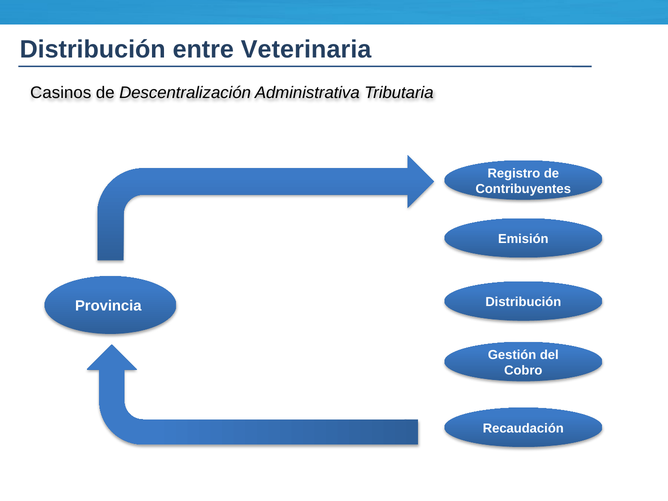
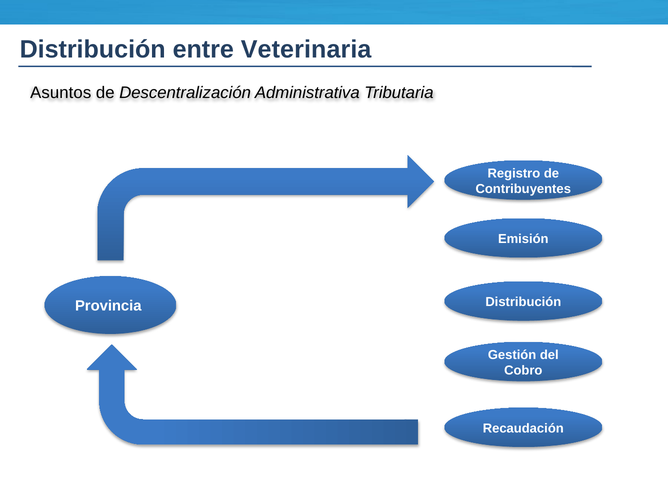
Casinos: Casinos -> Asuntos
